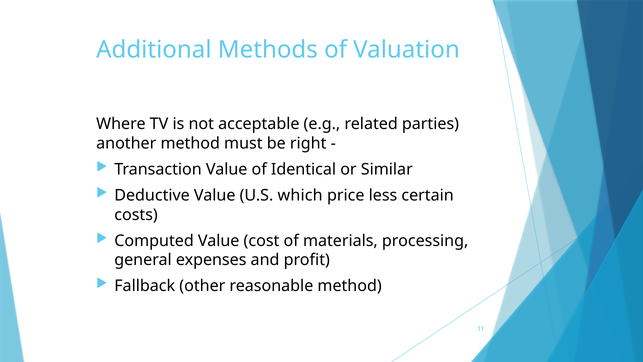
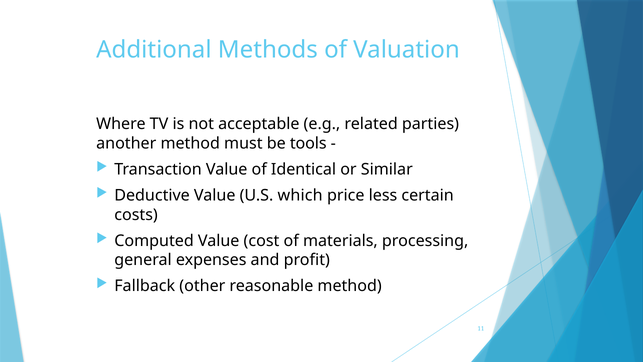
right: right -> tools
